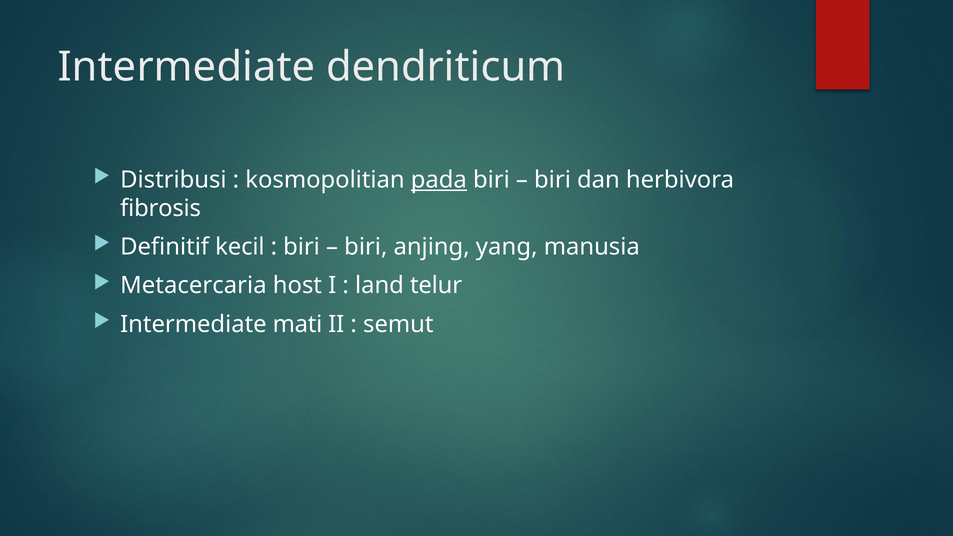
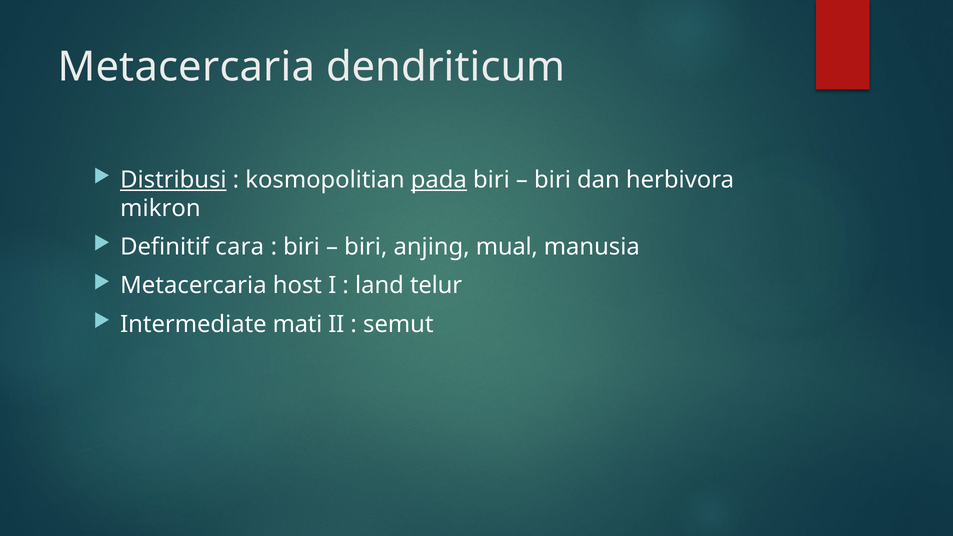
Intermediate at (186, 67): Intermediate -> Metacercaria
Distribusi underline: none -> present
fibrosis: fibrosis -> mikron
kecil: kecil -> cara
yang: yang -> mual
